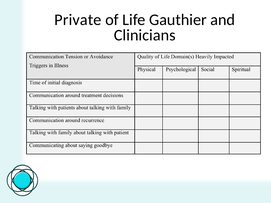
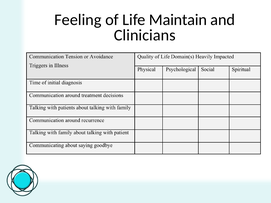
Private: Private -> Feeling
Gauthier: Gauthier -> Maintain
